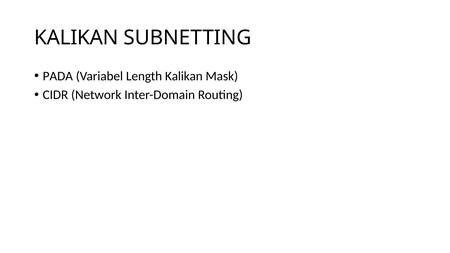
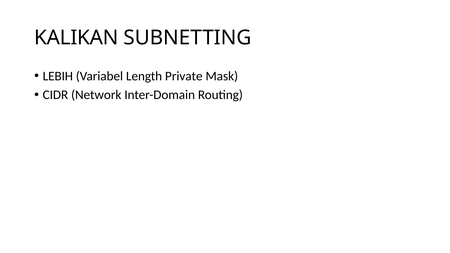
PADA: PADA -> LEBIH
Length Kalikan: Kalikan -> Private
